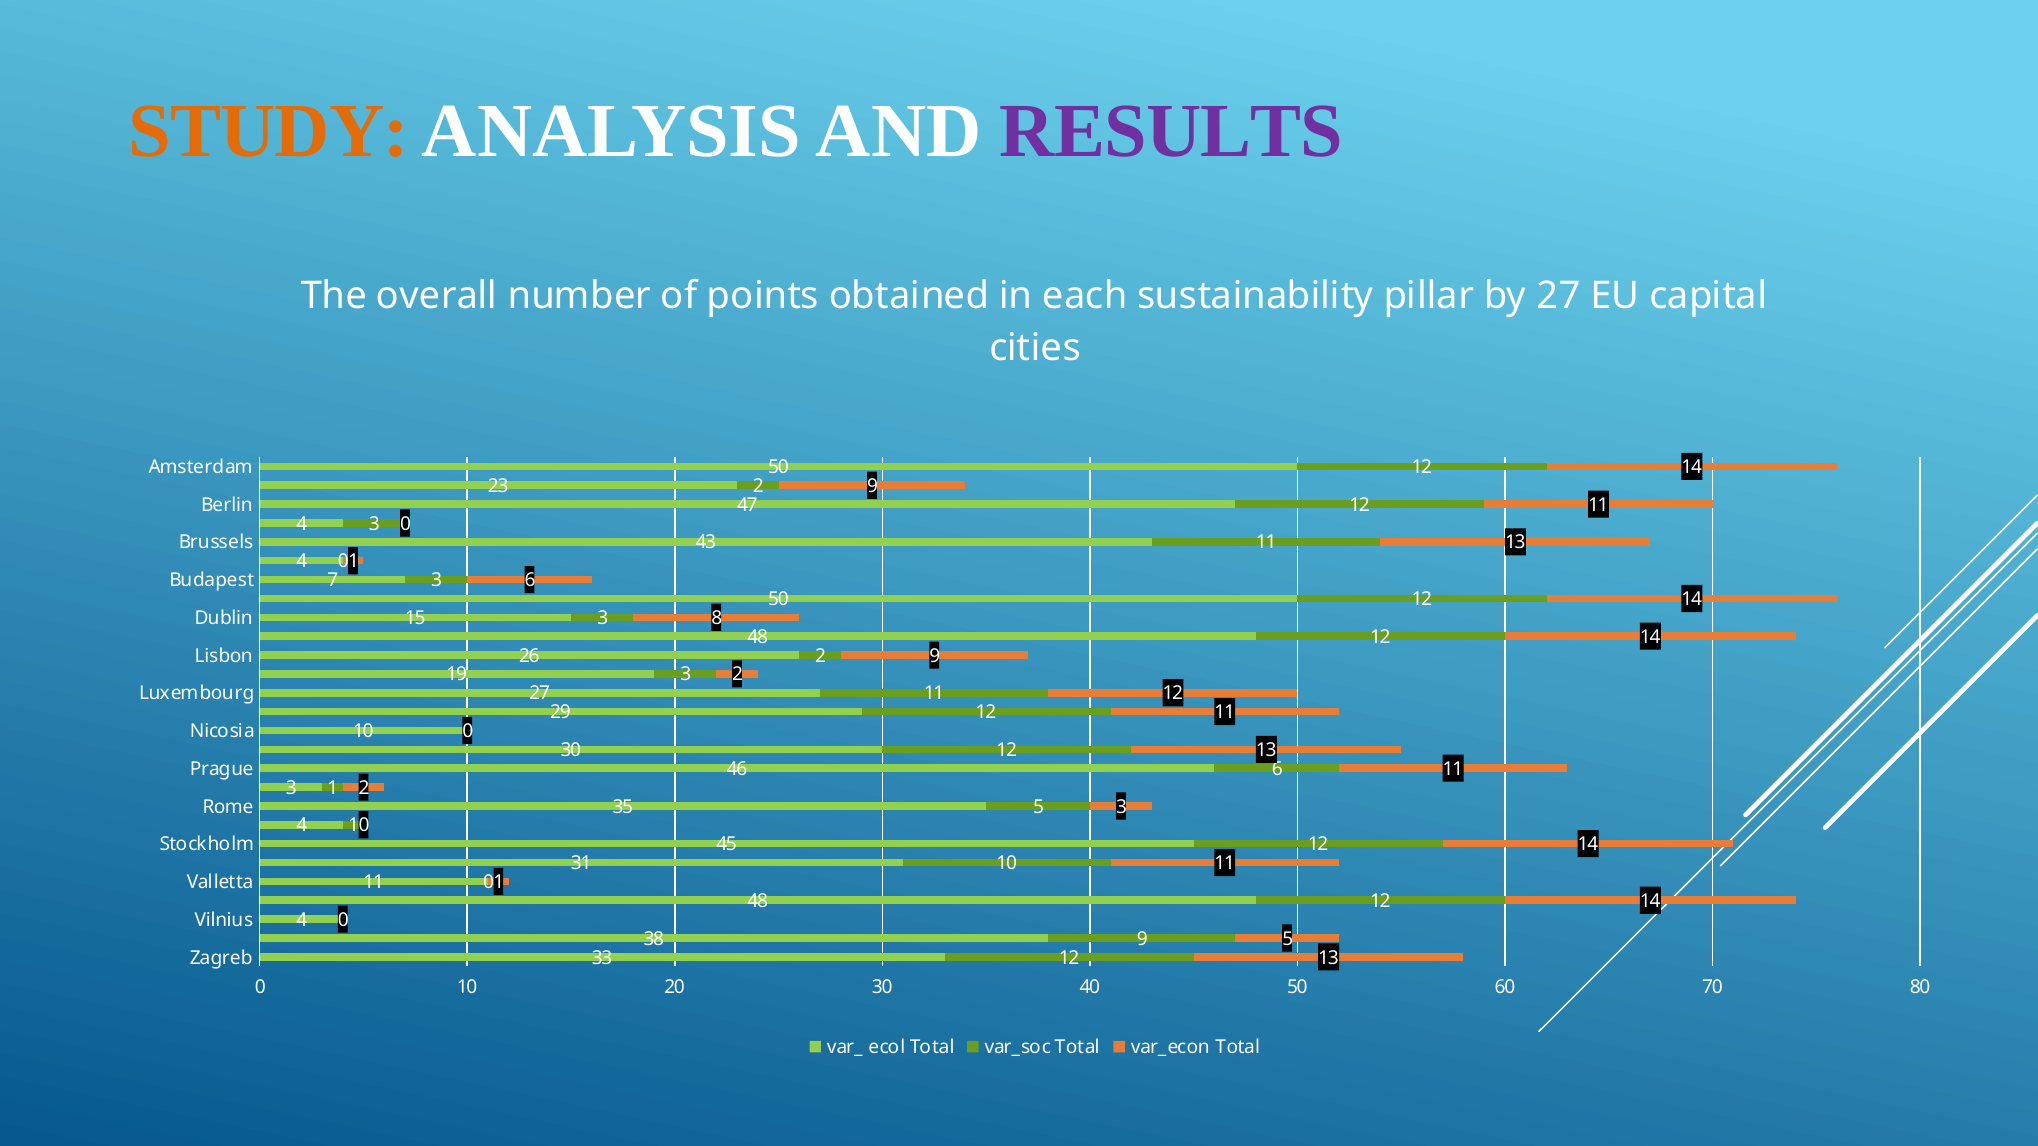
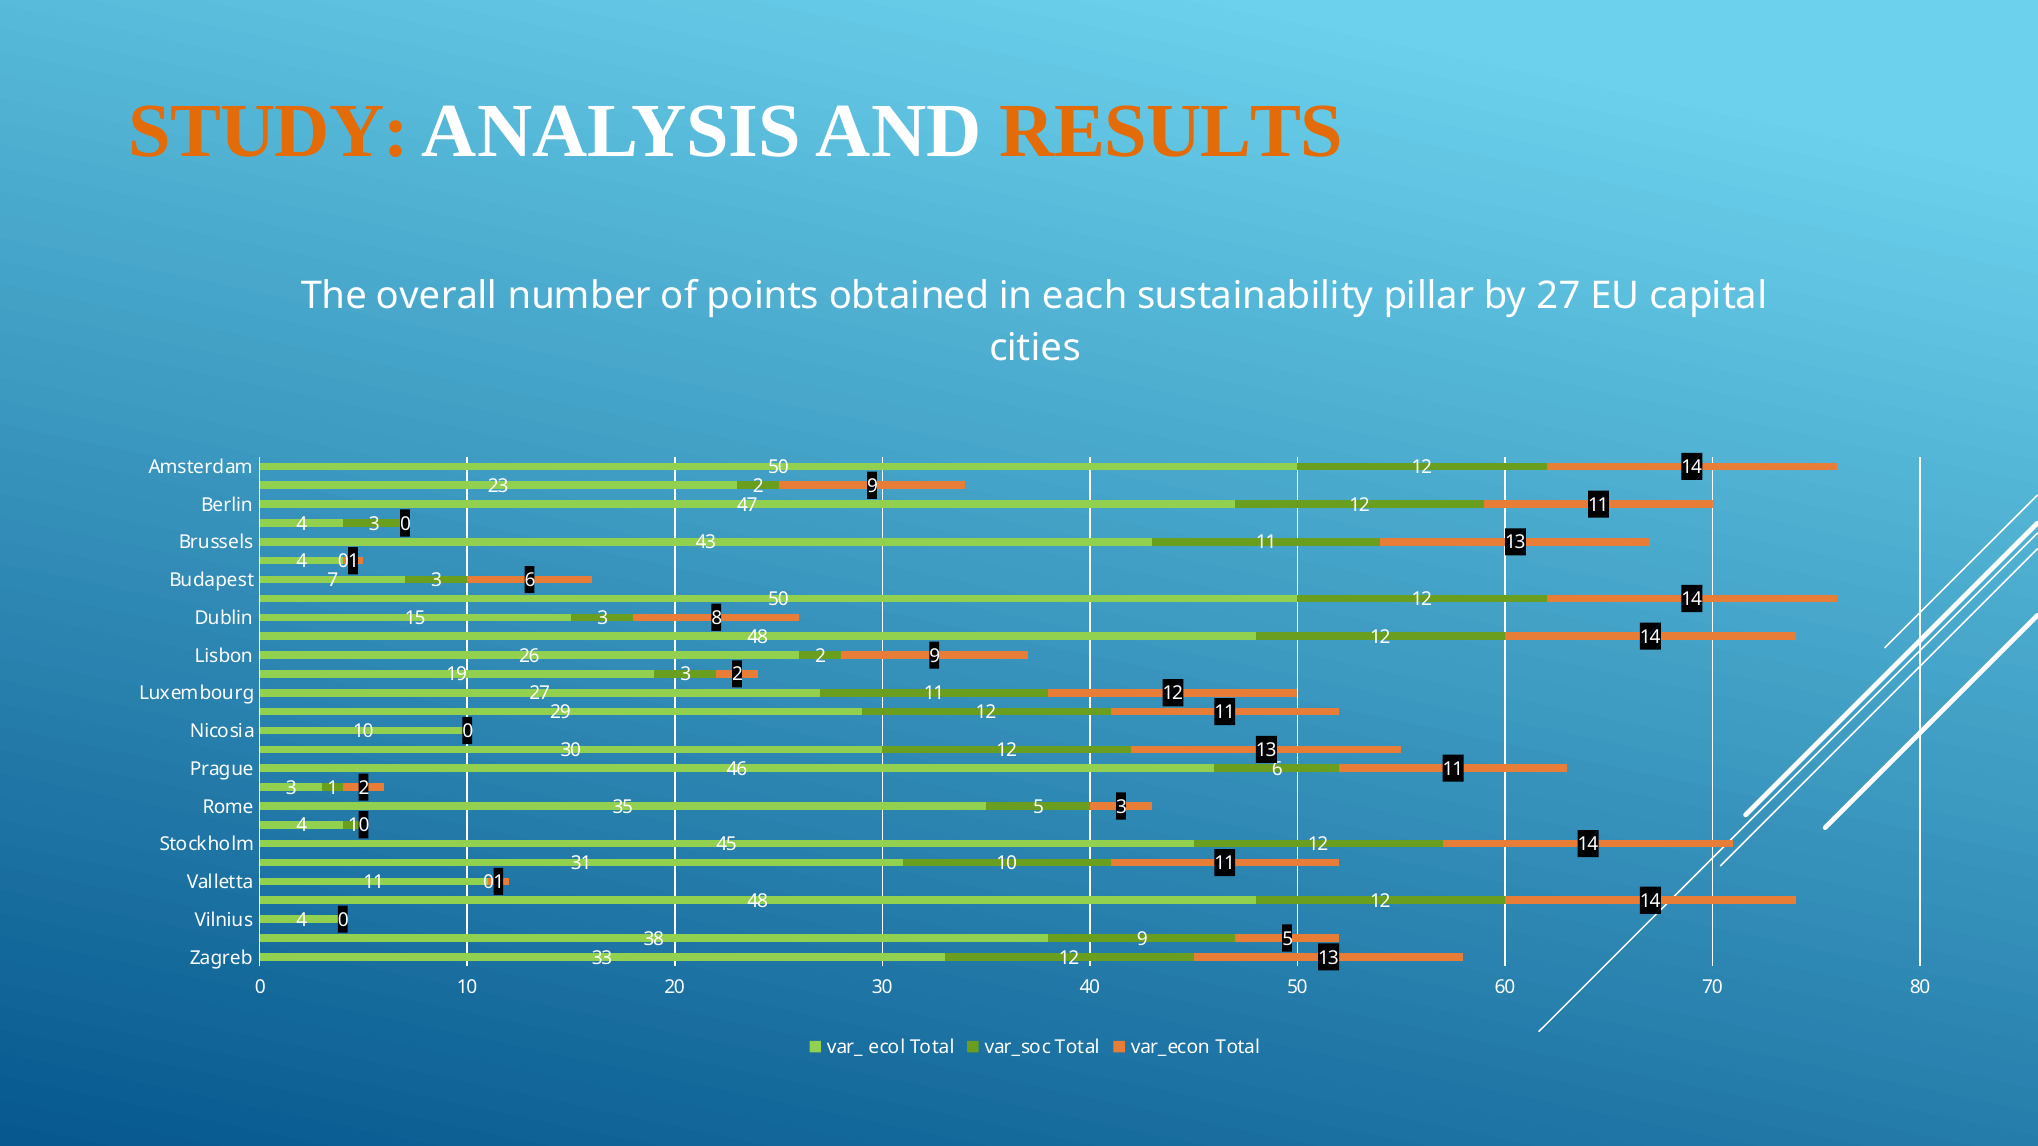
RESULTS colour: purple -> orange
